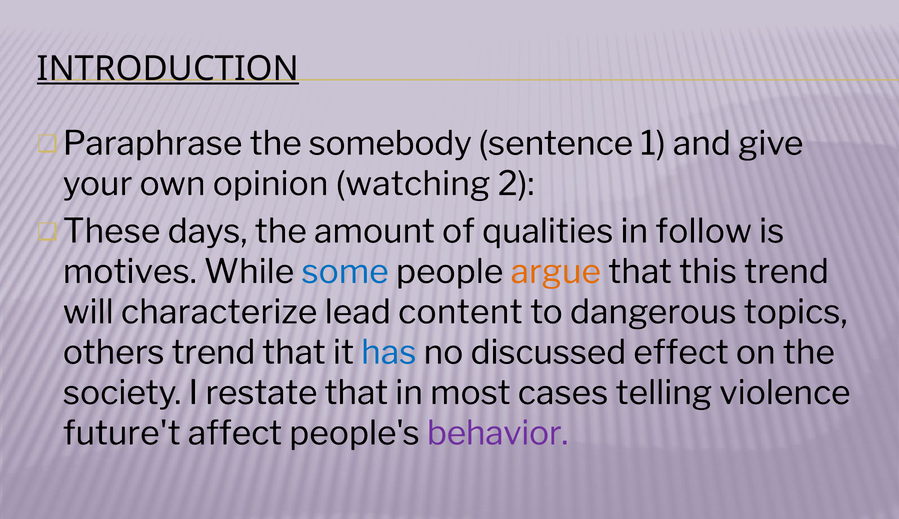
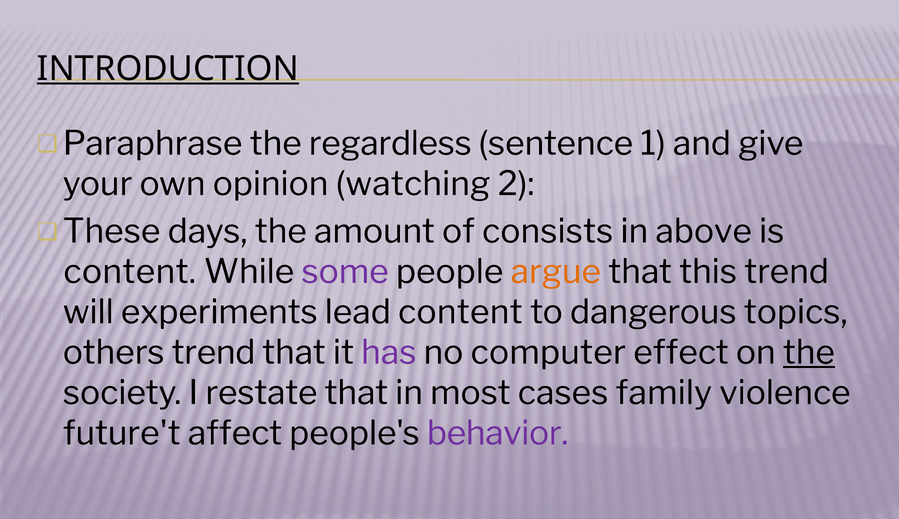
somebody: somebody -> regardless
qualities: qualities -> consists
follow: follow -> above
motives at (130, 272): motives -> content
some colour: blue -> purple
characterize: characterize -> experiments
has colour: blue -> purple
discussed: discussed -> computer
the at (809, 352) underline: none -> present
telling: telling -> family
